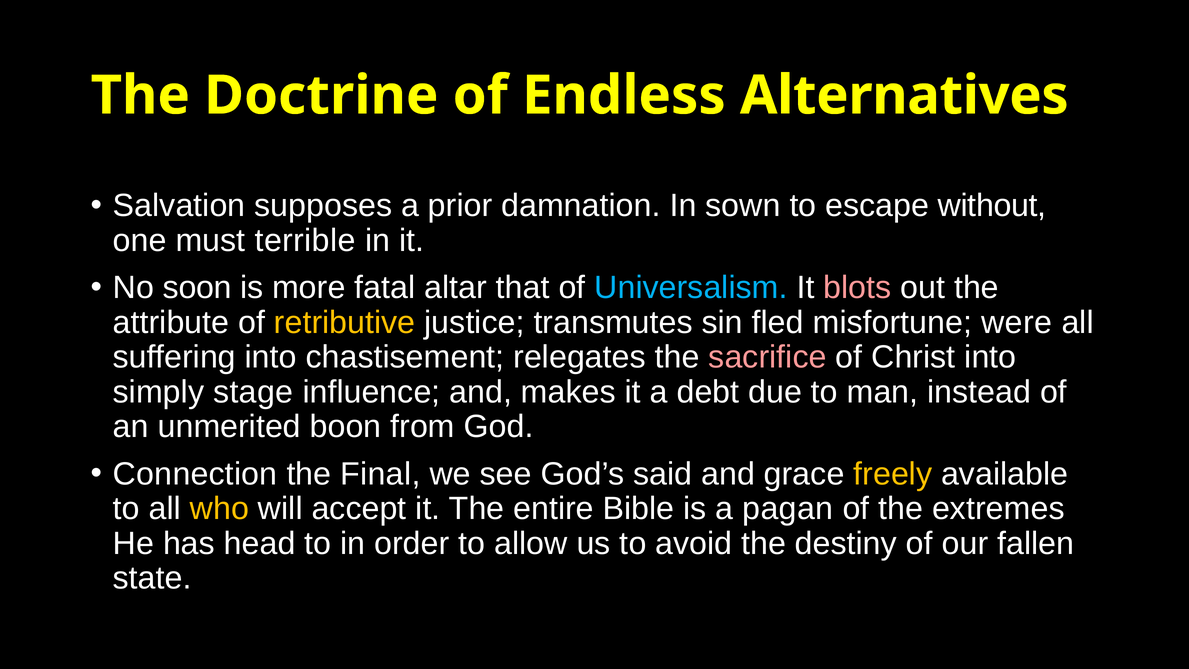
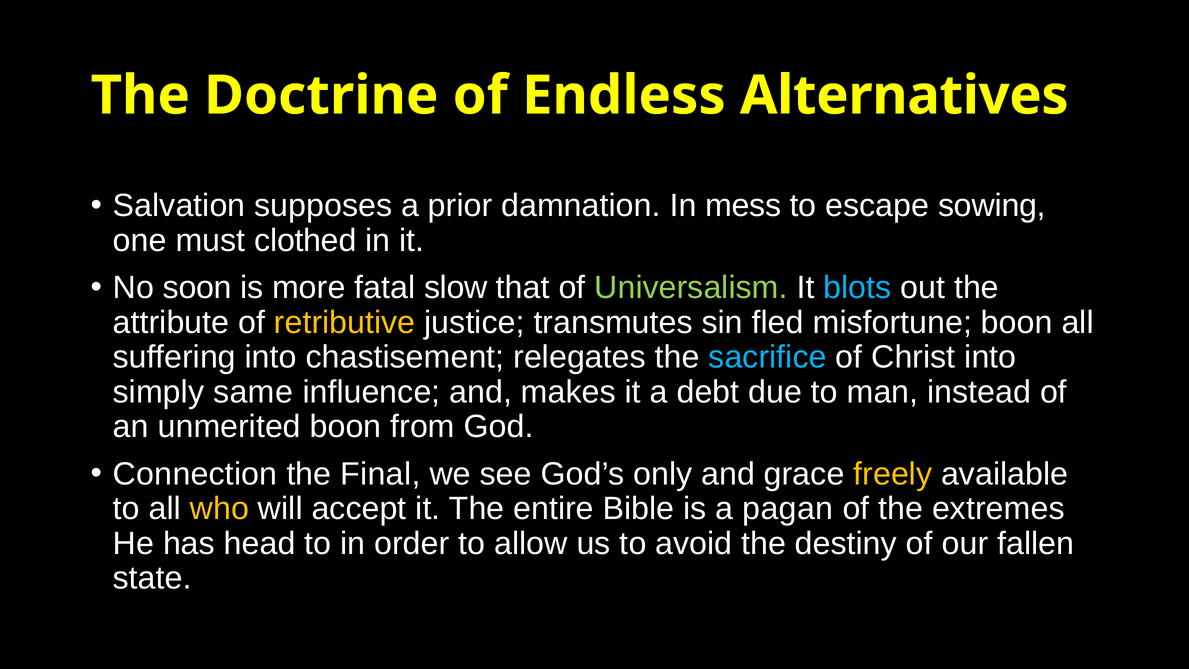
sown: sown -> mess
without: without -> sowing
terrible: terrible -> clothed
altar: altar -> slow
Universalism colour: light blue -> light green
blots colour: pink -> light blue
misfortune were: were -> boon
sacrifice colour: pink -> light blue
stage: stage -> same
said: said -> only
